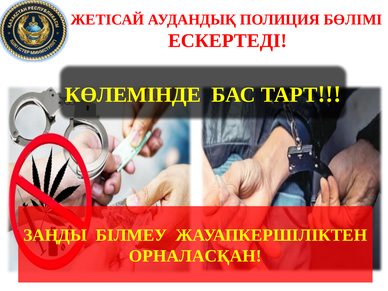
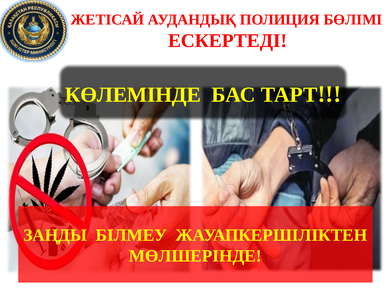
ОРНАЛАСҚАН: ОРНАЛАСҚАН -> МӨЛШЕРІНДЕ
